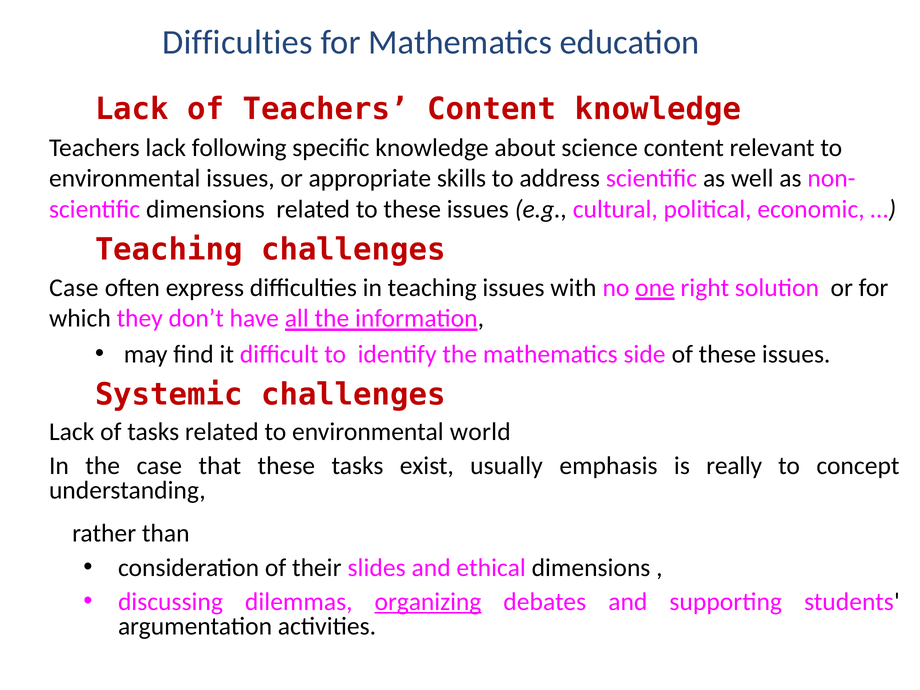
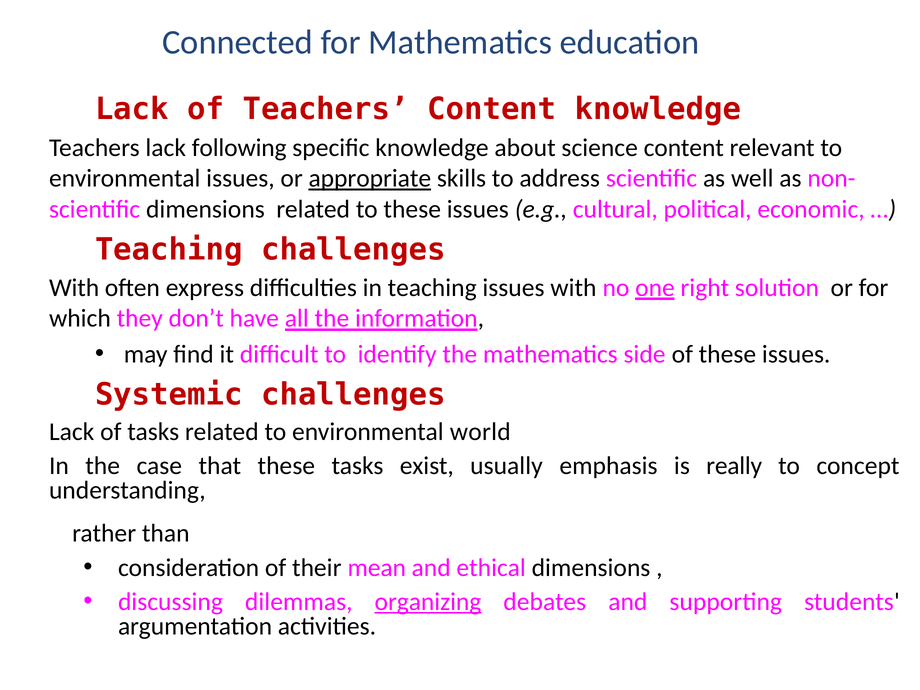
Difficulties at (237, 42): Difficulties -> Connected
appropriate underline: none -> present
Case at (74, 288): Case -> With
slides: slides -> mean
